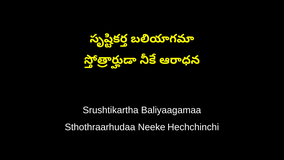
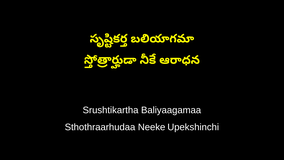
Hechchinchi: Hechchinchi -> Upekshinchi
